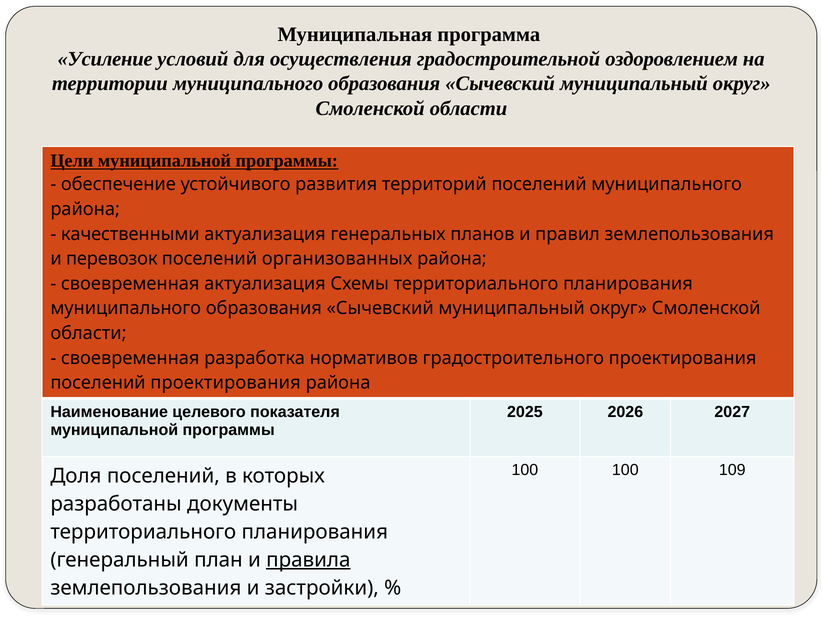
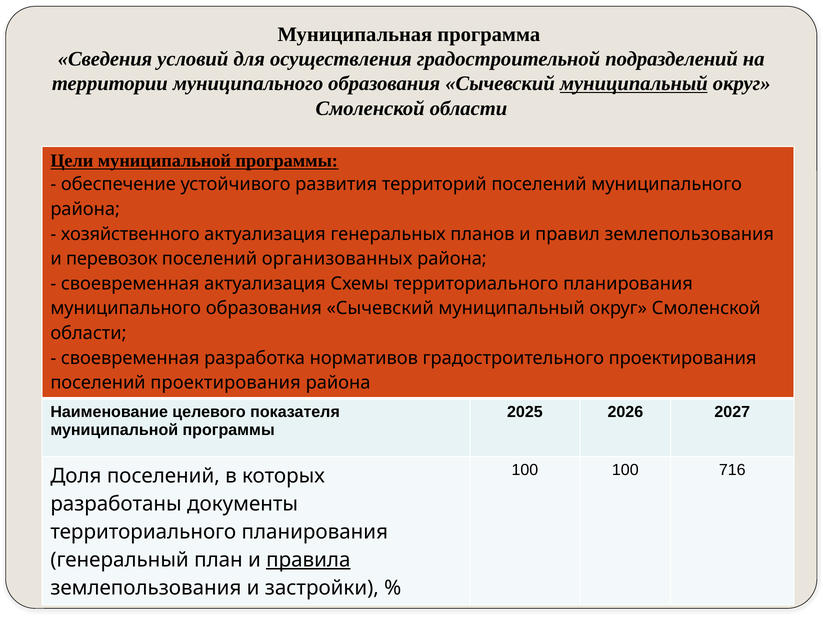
Усиление: Усиление -> Сведения
оздоровлением: оздоровлением -> подразделений
муниципальный at (634, 84) underline: none -> present
качественными: качественными -> хозяйственного
109: 109 -> 716
